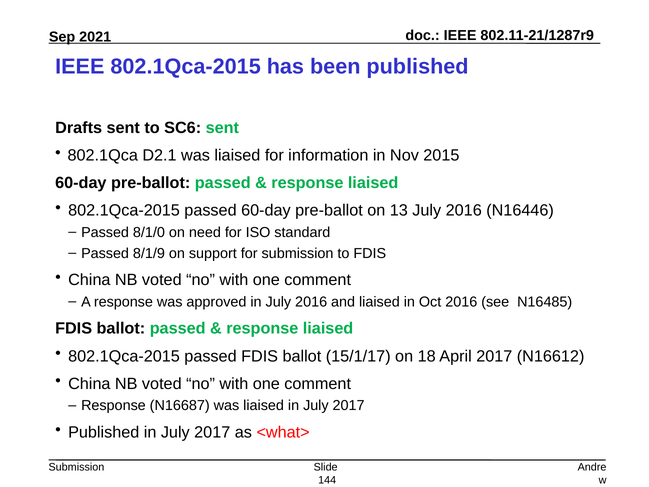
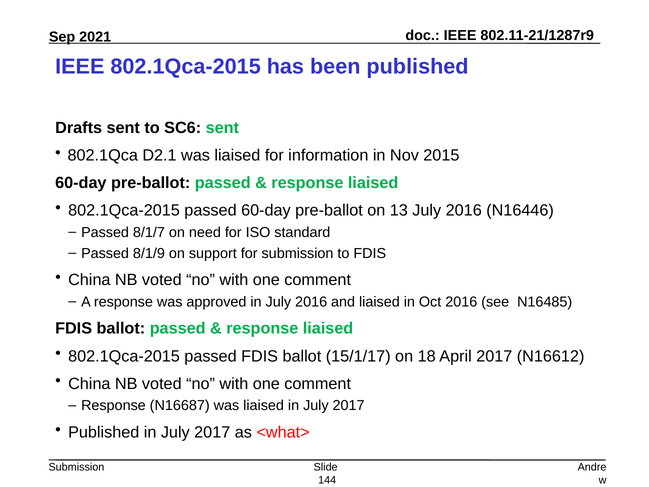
8/1/0: 8/1/0 -> 8/1/7
